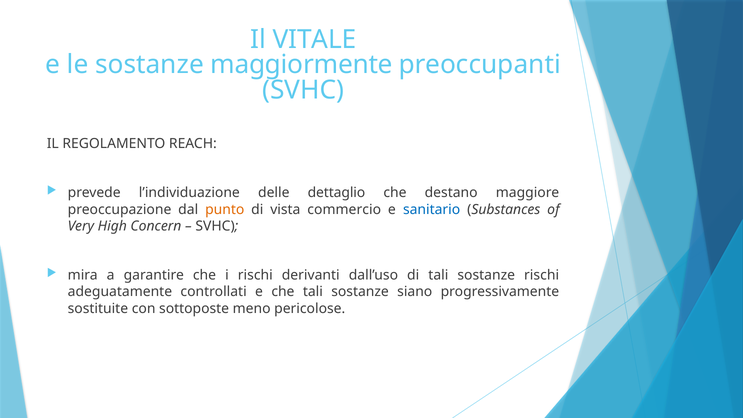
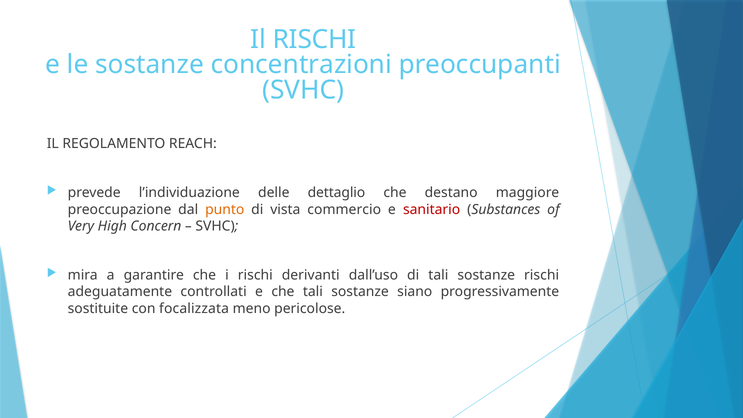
Il VITALE: VITALE -> RISCHI
maggiormente: maggiormente -> concentrazioni
sanitario colour: blue -> red
sottoposte: sottoposte -> focalizzata
